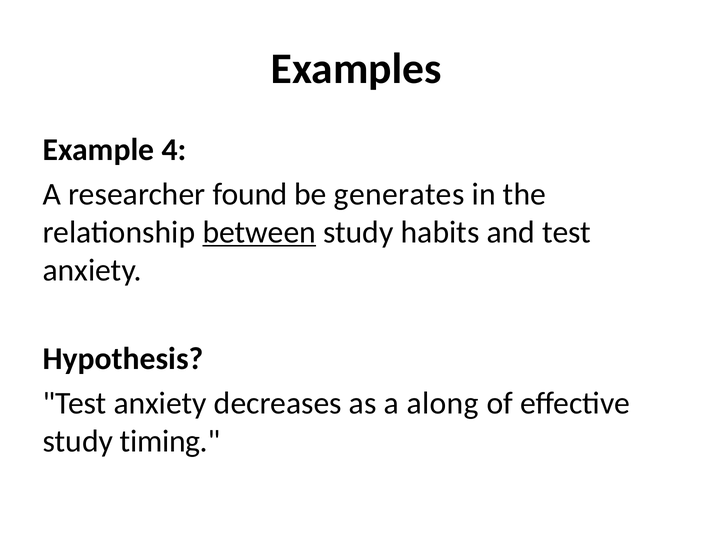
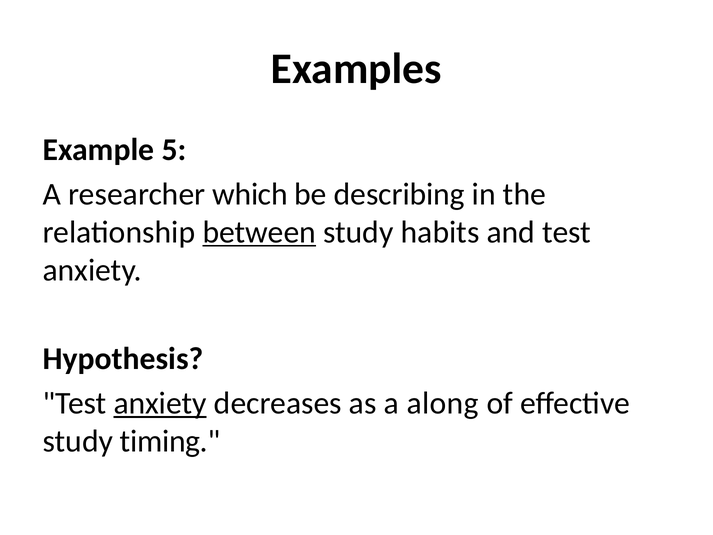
4: 4 -> 5
found: found -> which
generates: generates -> describing
anxiety at (160, 403) underline: none -> present
